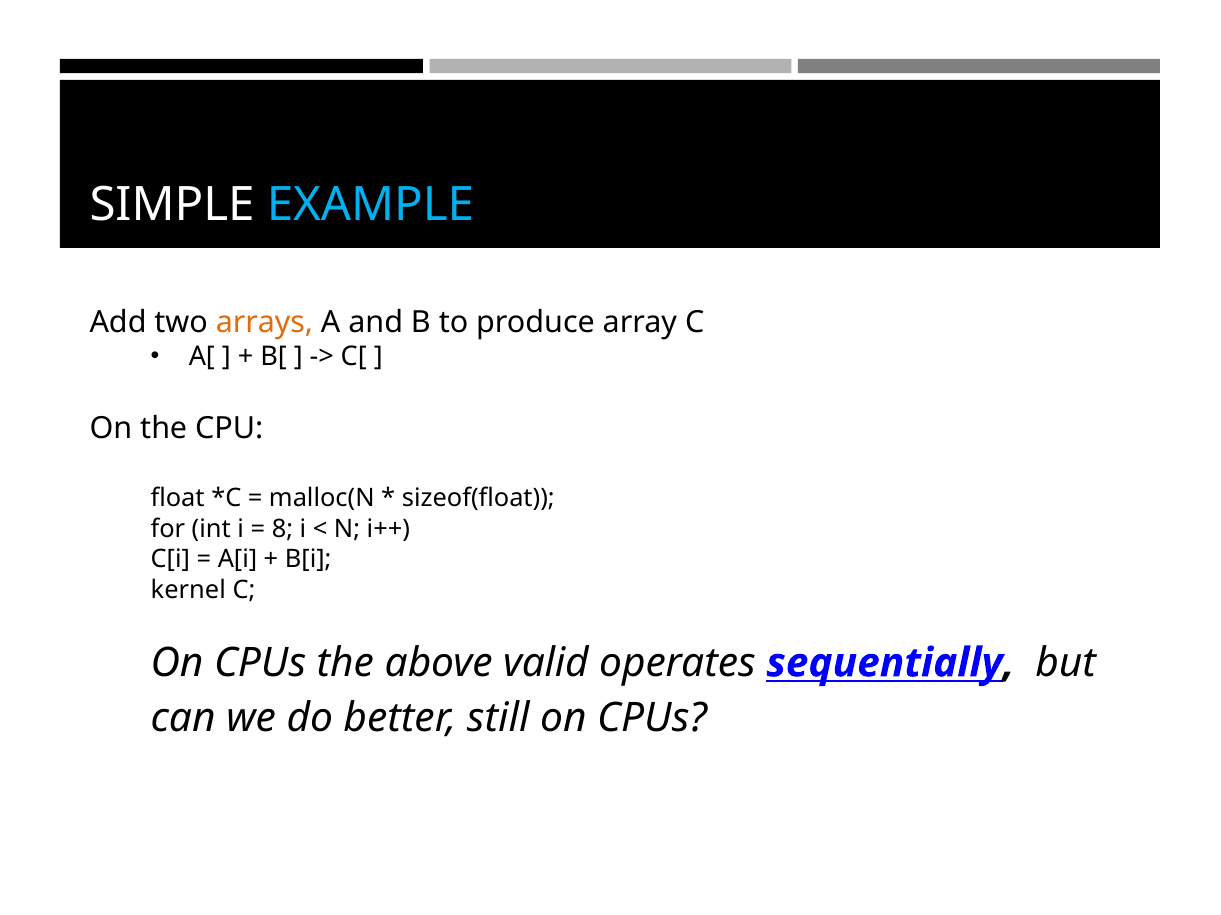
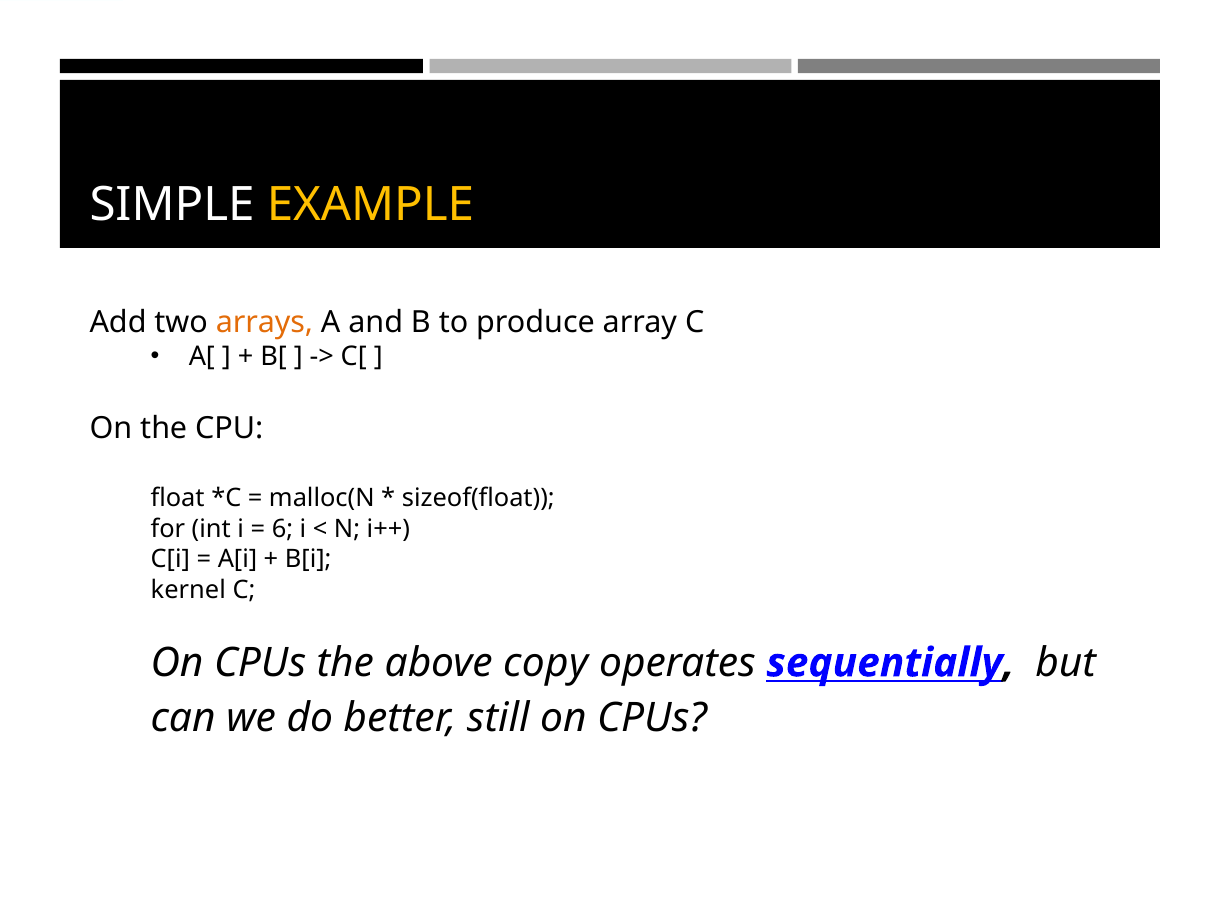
EXAMPLE colour: light blue -> yellow
8: 8 -> 6
valid: valid -> copy
